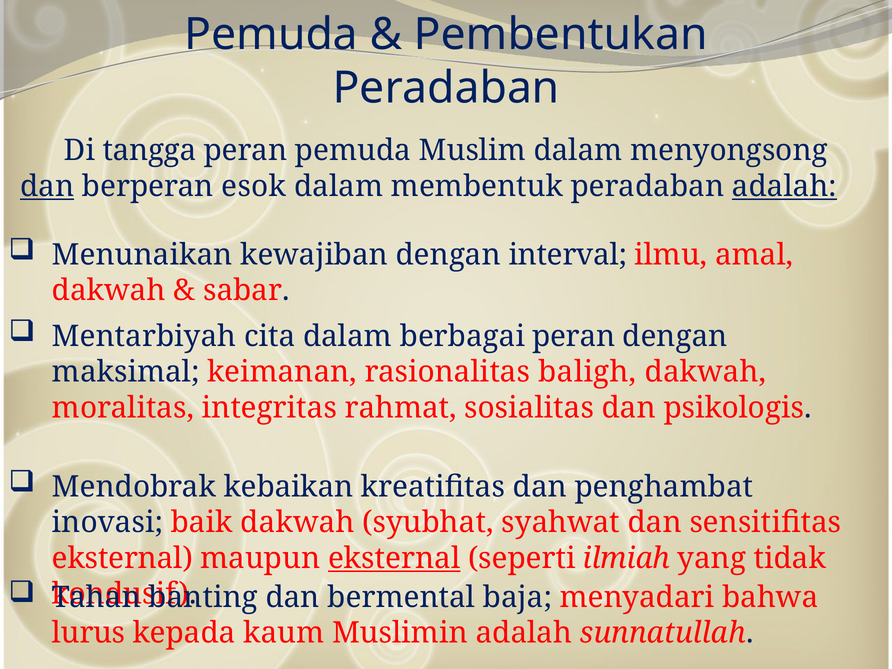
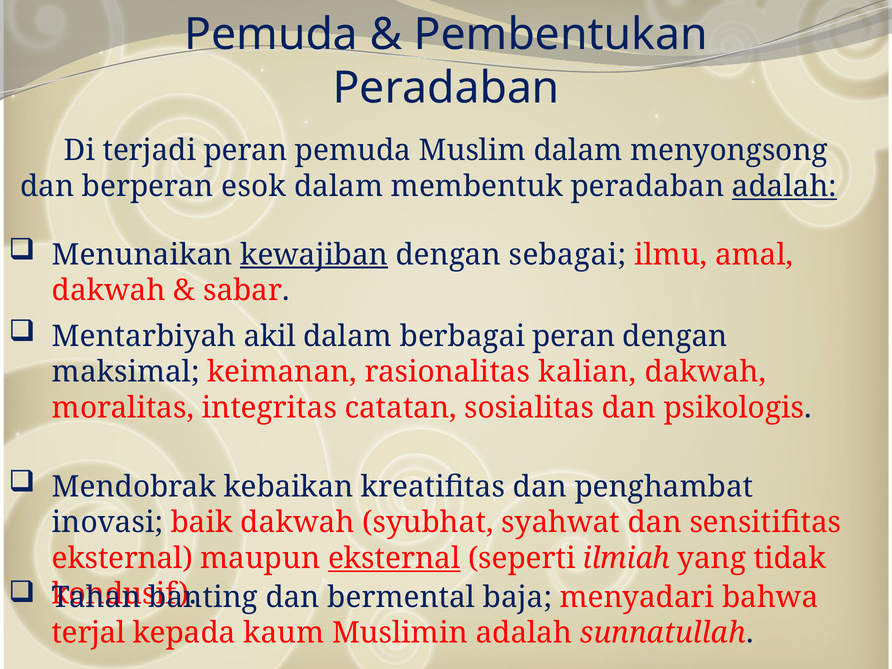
tangga: tangga -> terjadi
dan at (47, 186) underline: present -> none
kewajiban underline: none -> present
interval: interval -> sebagai
cita: cita -> akil
baligh: baligh -> kalian
rahmat: rahmat -> catatan
lurus: lurus -> terjal
